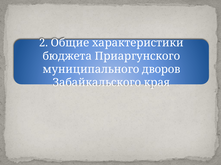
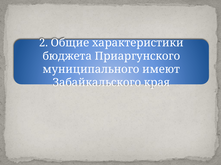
дворов: дворов -> имеют
